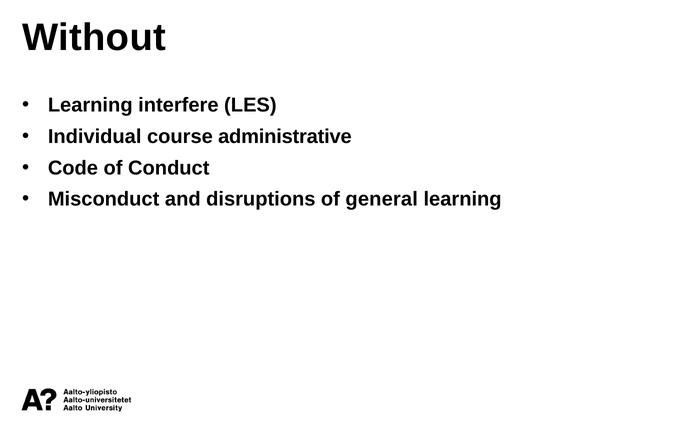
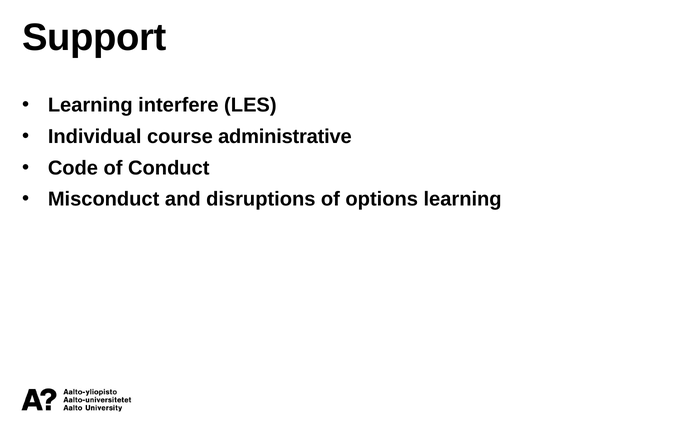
Without: Without -> Support
general: general -> options
